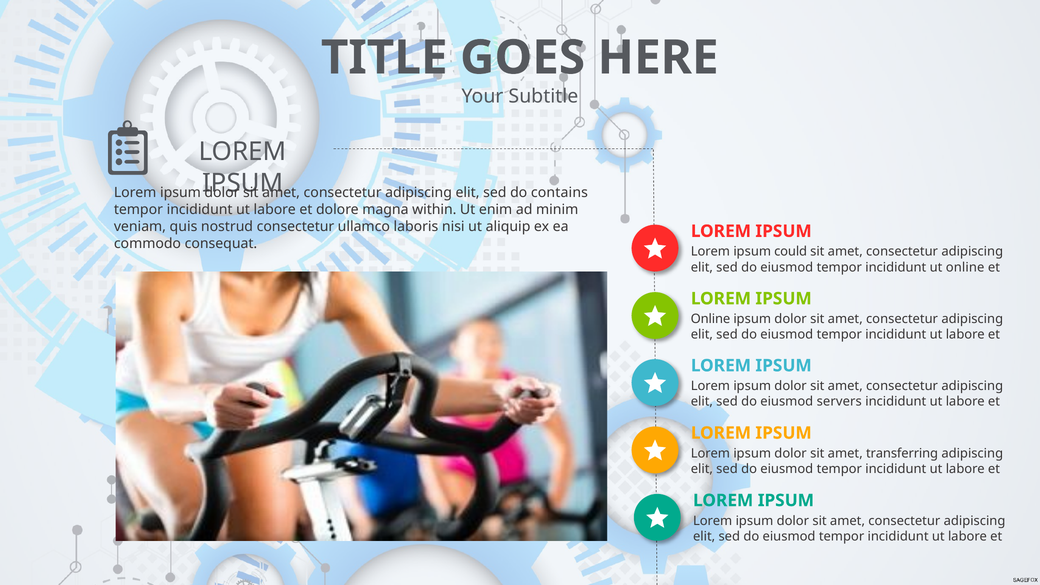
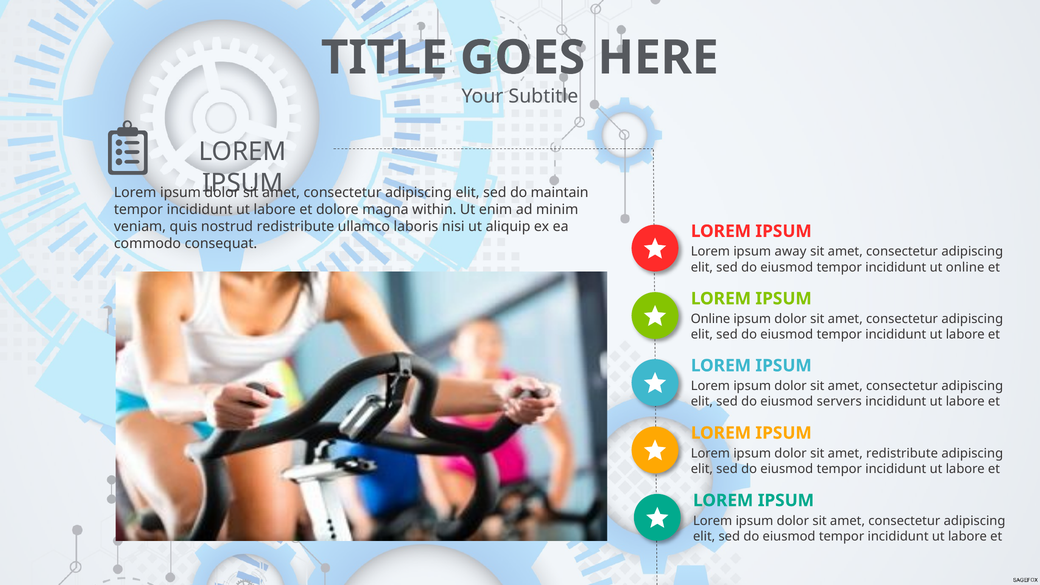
contains: contains -> maintain
nostrud consectetur: consectetur -> redistribute
could: could -> away
amet transferring: transferring -> redistribute
